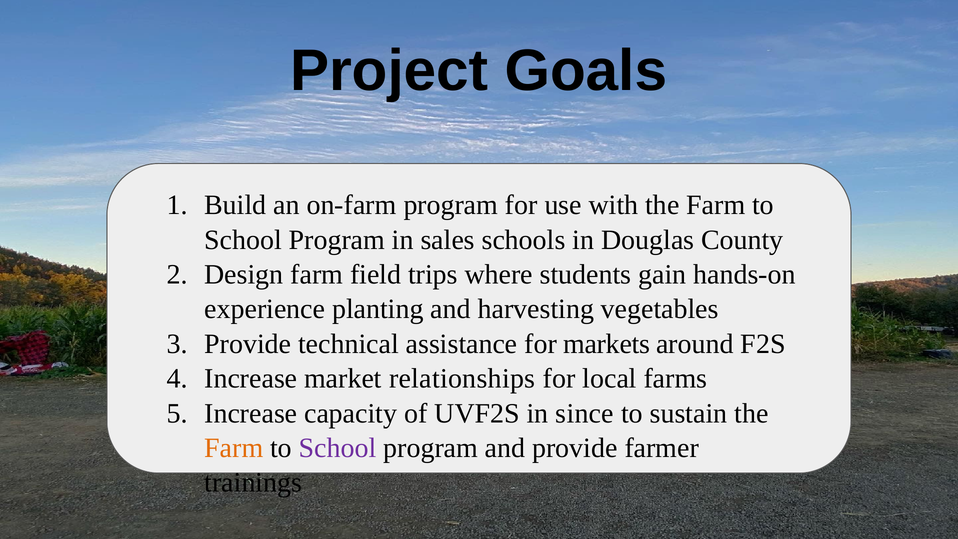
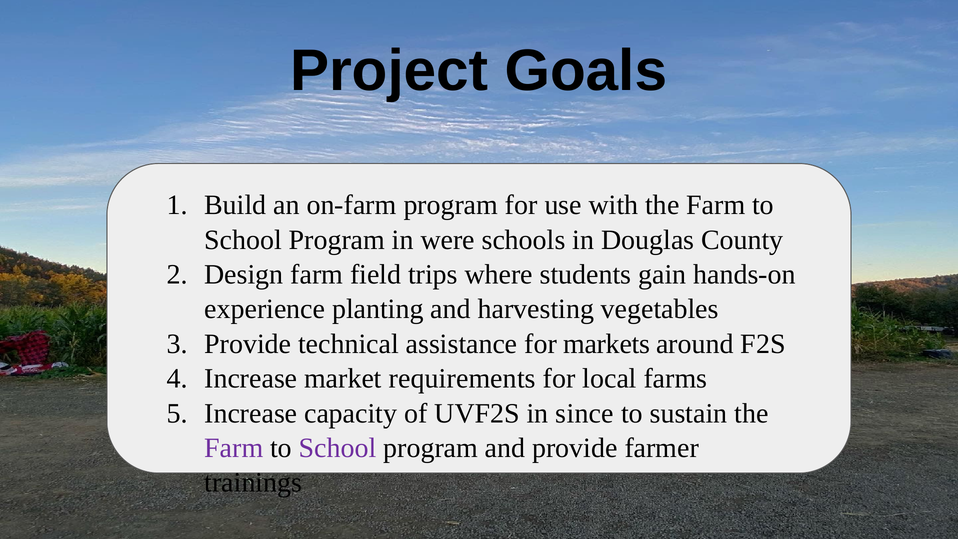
sales: sales -> were
relationships: relationships -> requirements
Farm at (234, 448) colour: orange -> purple
